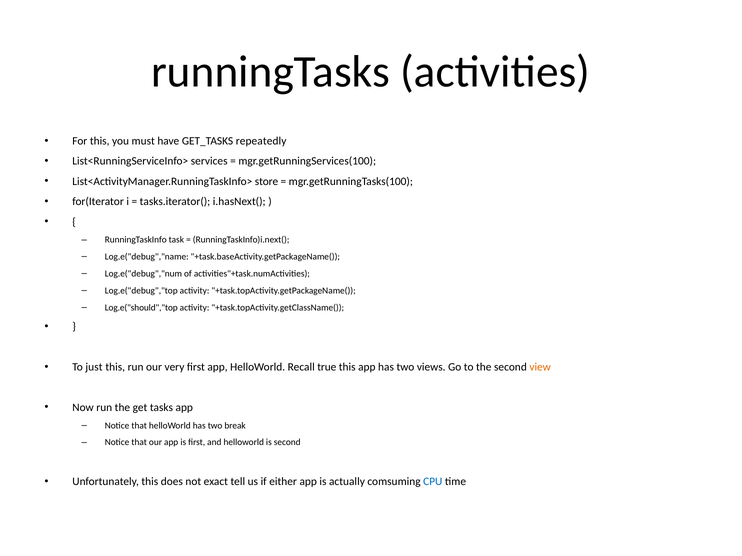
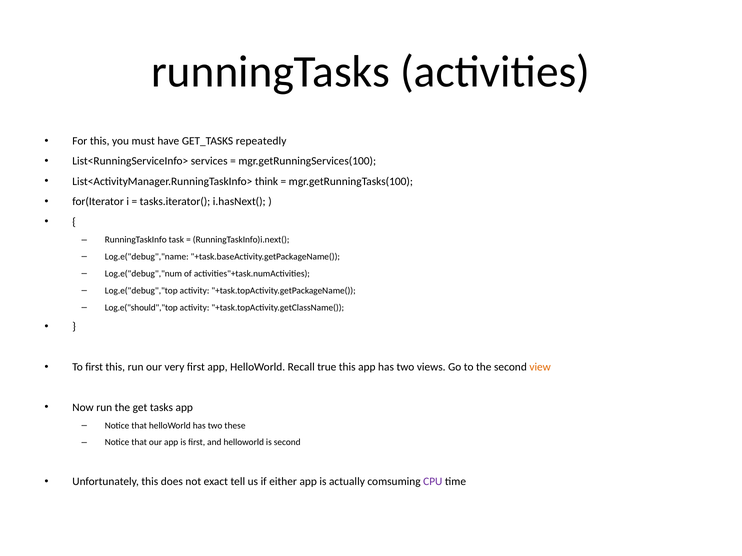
store: store -> think
To just: just -> first
break: break -> these
CPU colour: blue -> purple
